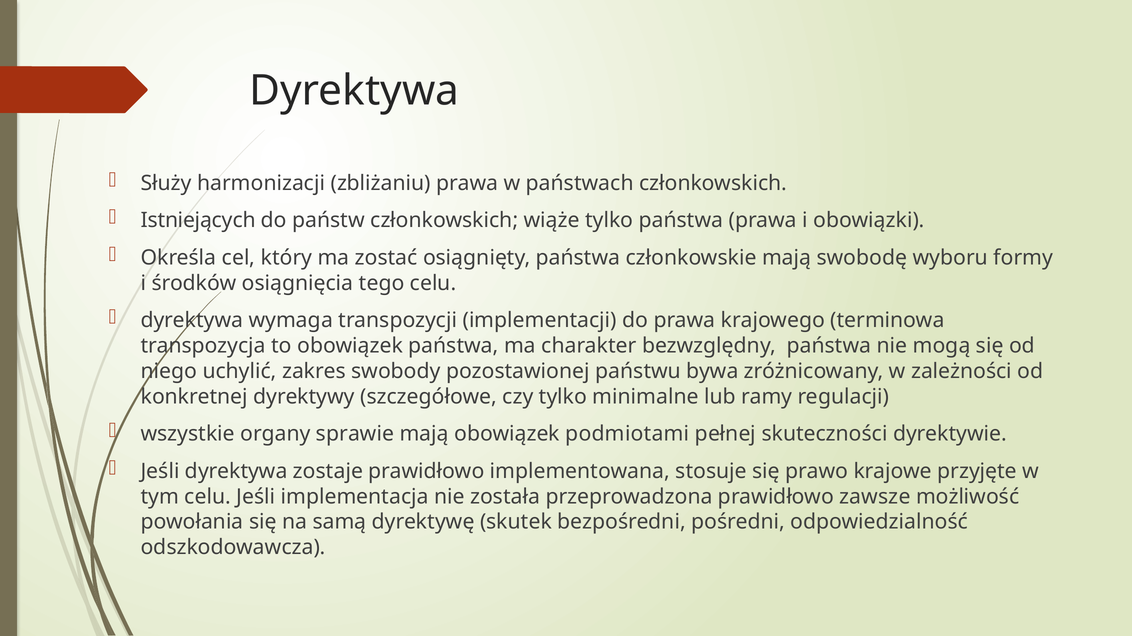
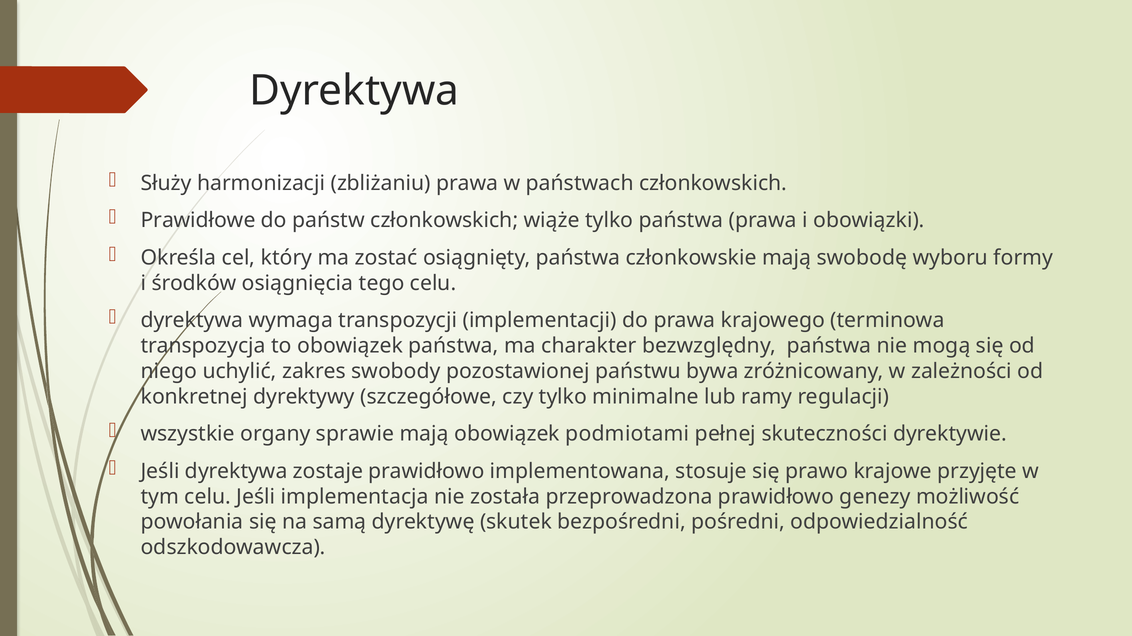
Istniejących: Istniejących -> Prawidłowe
zawsze: zawsze -> genezy
